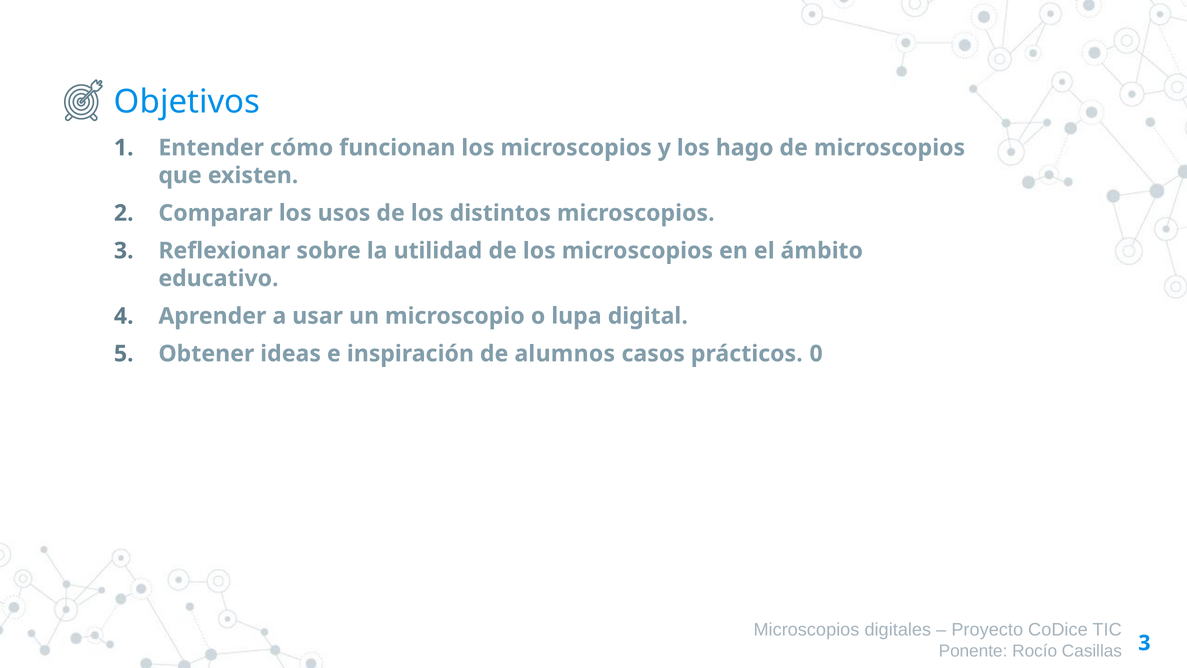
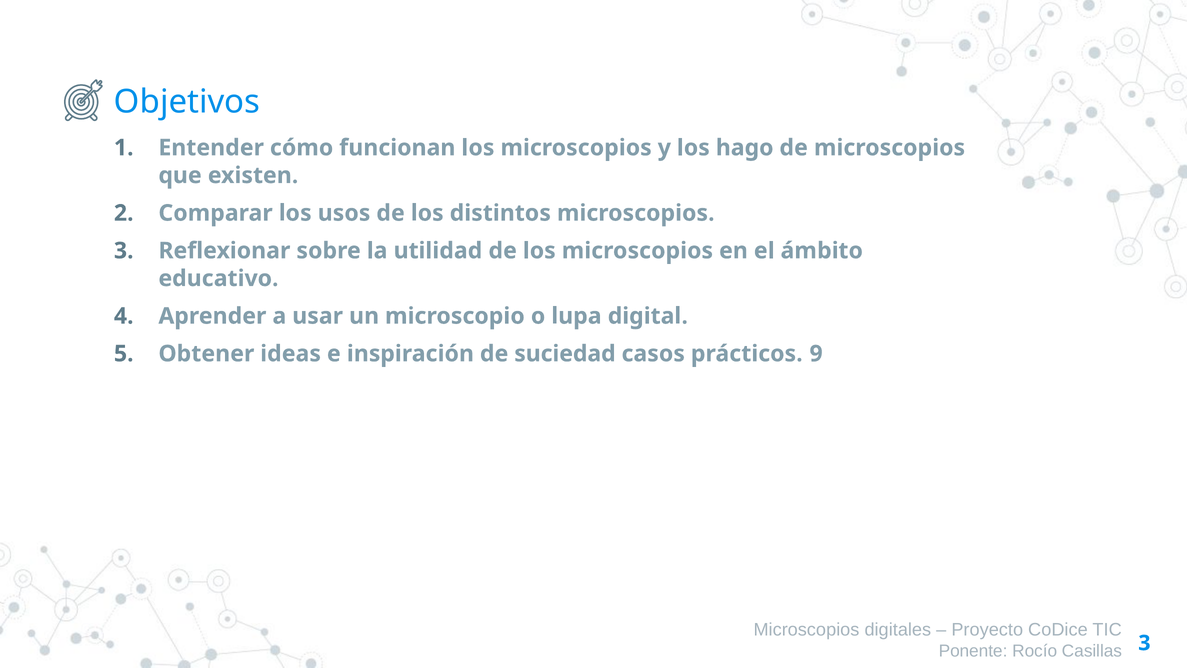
alumnos: alumnos -> suciedad
0: 0 -> 9
